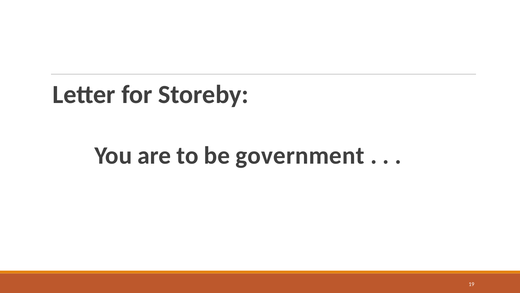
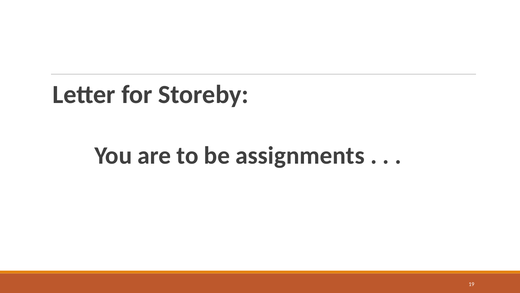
government: government -> assignments
